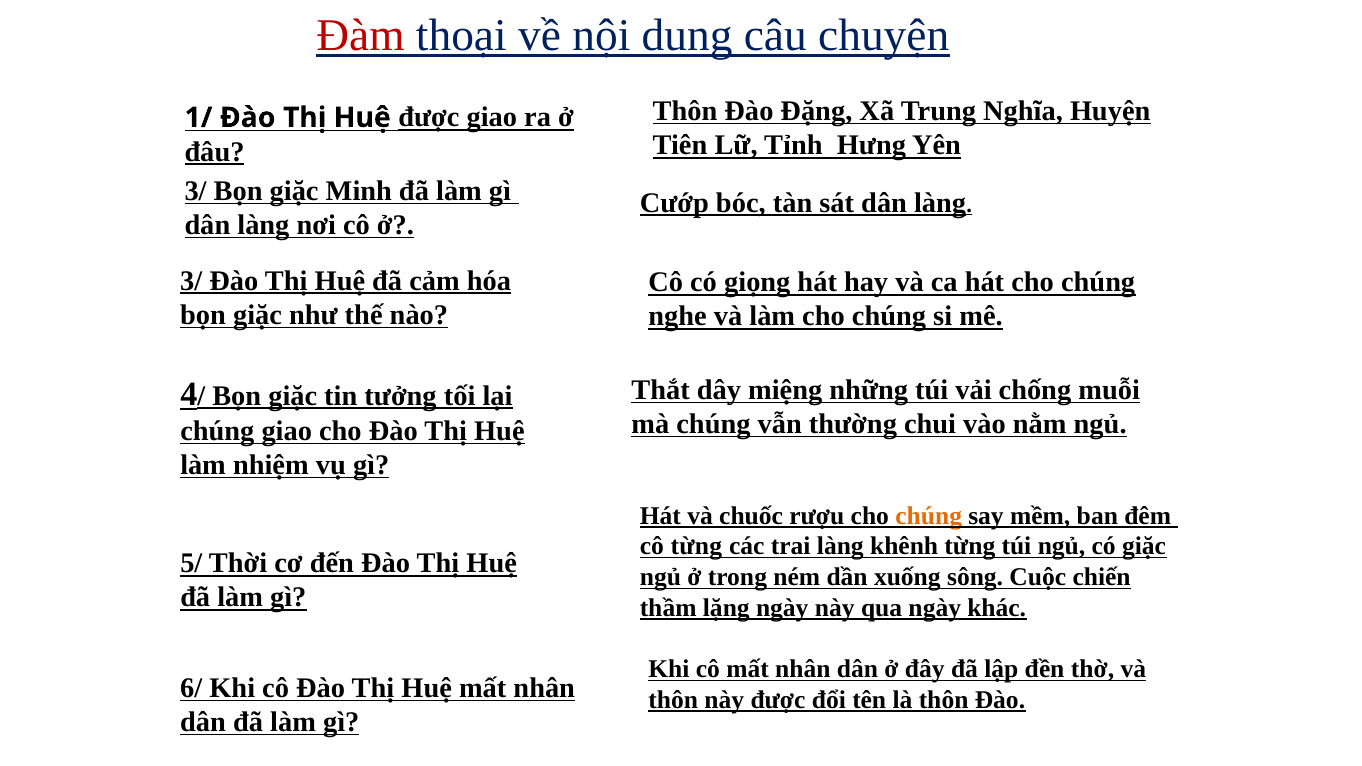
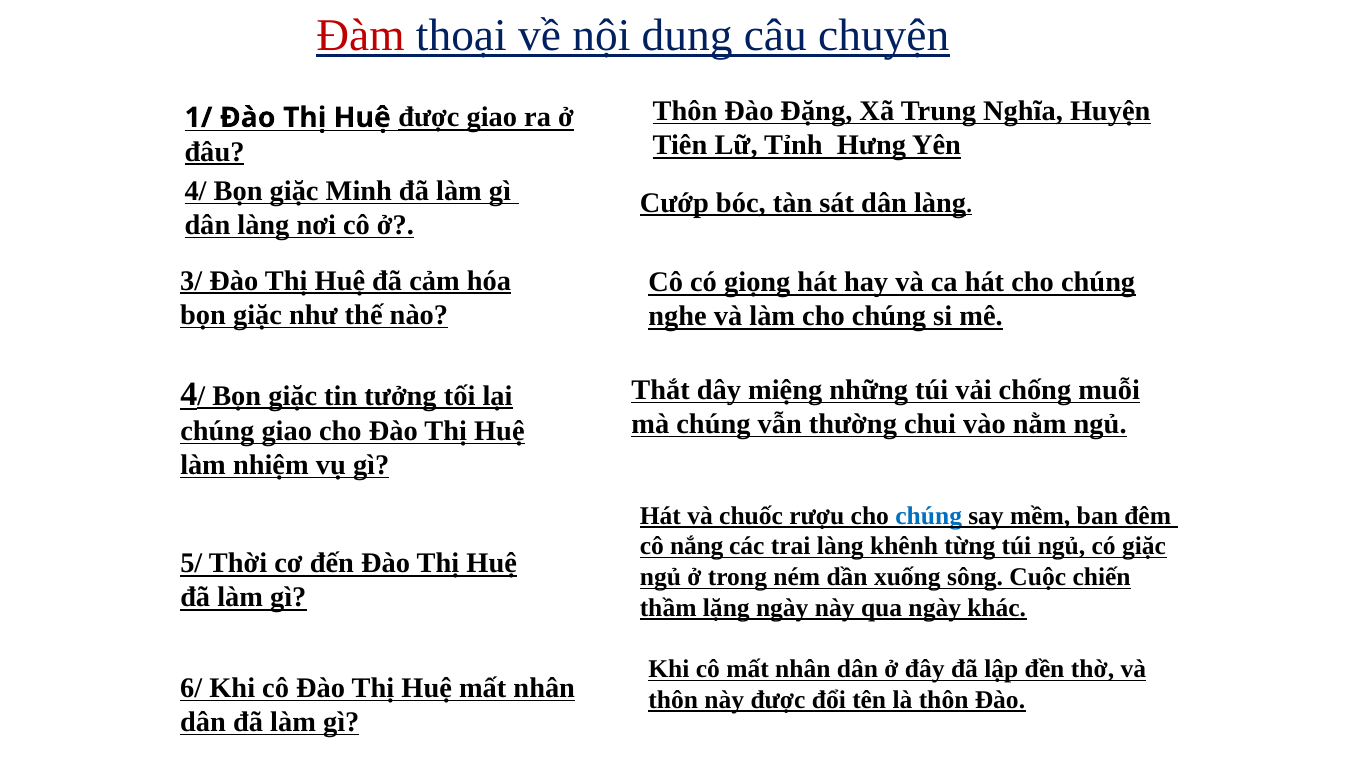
3/ at (196, 191): 3/ -> 4/
chúng at (929, 516) colour: orange -> blue
cô từng: từng -> nắng
